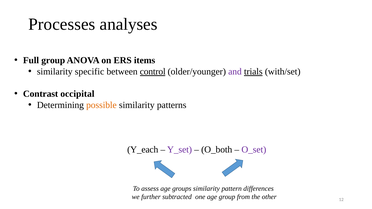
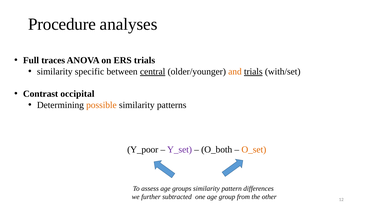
Processes: Processes -> Procedure
Full group: group -> traces
ERS items: items -> trials
control: control -> central
and colour: purple -> orange
Y_each: Y_each -> Y_poor
O_set colour: purple -> orange
